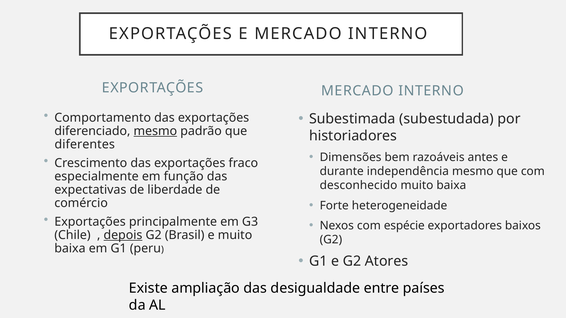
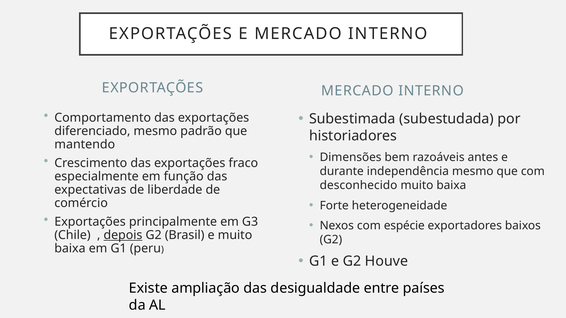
mesmo at (155, 131) underline: present -> none
diferentes: diferentes -> mantendo
Atores: Atores -> Houve
